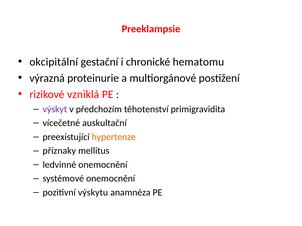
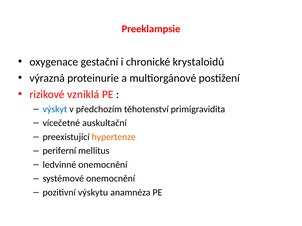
okcipitální: okcipitální -> oxygenace
hematomu: hematomu -> krystaloidů
výskyt colour: purple -> blue
příznaky: příznaky -> periferní
